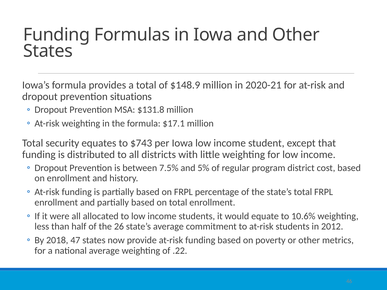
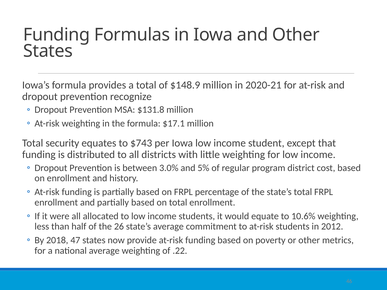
situations: situations -> recognize
7.5%: 7.5% -> 3.0%
